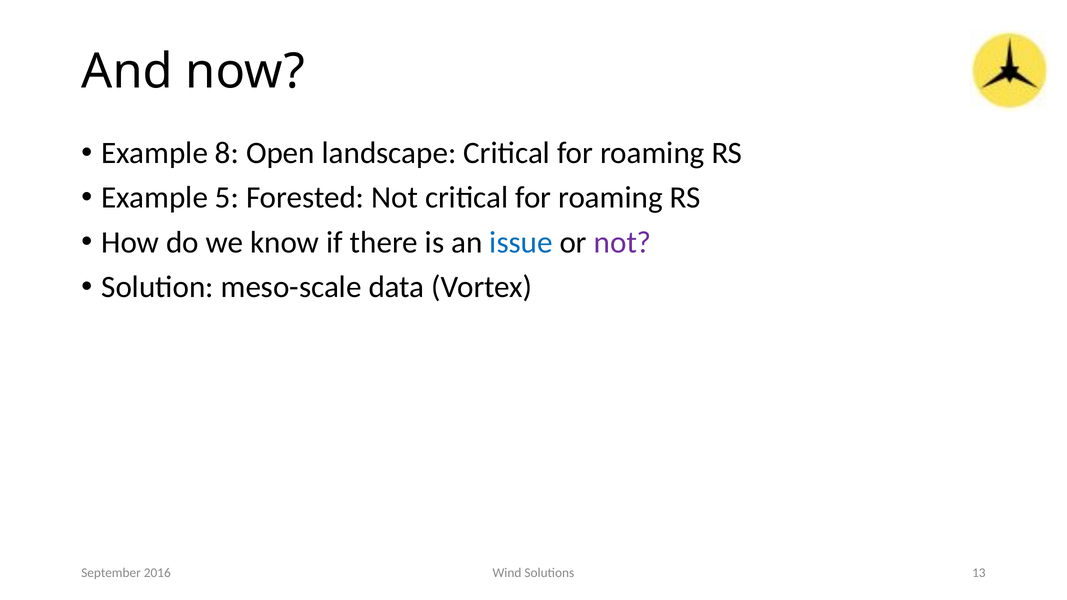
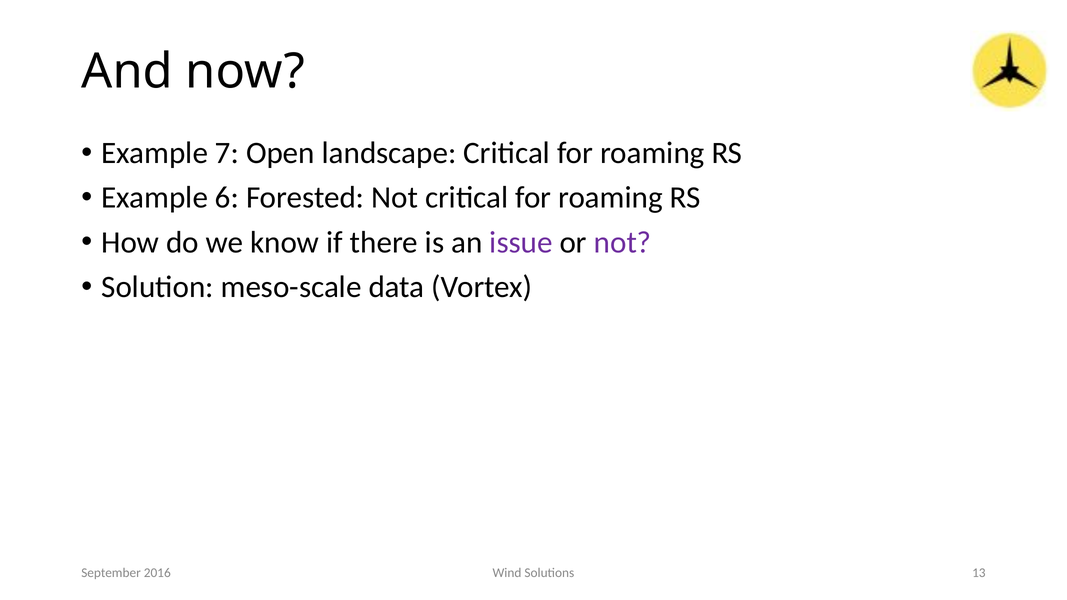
8: 8 -> 7
5: 5 -> 6
issue colour: blue -> purple
